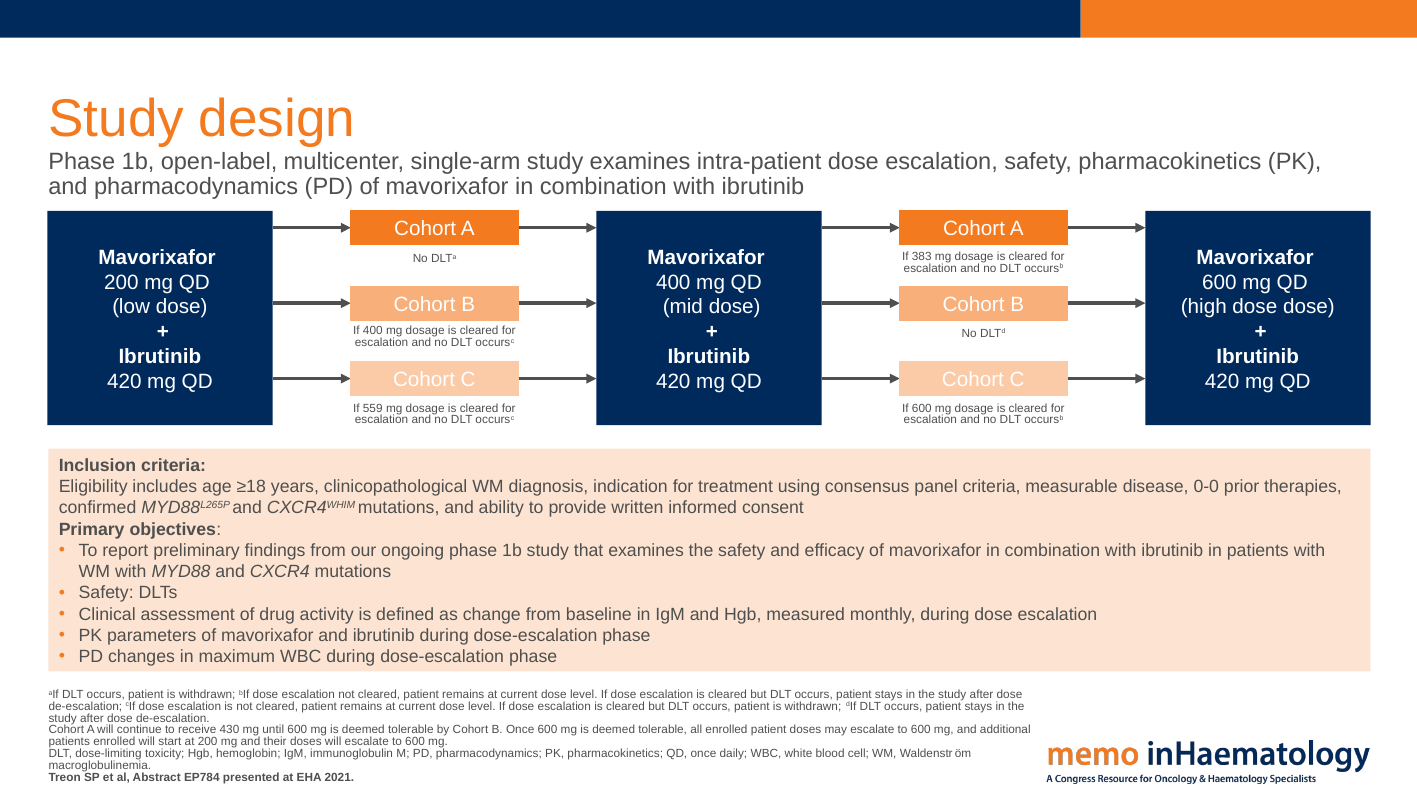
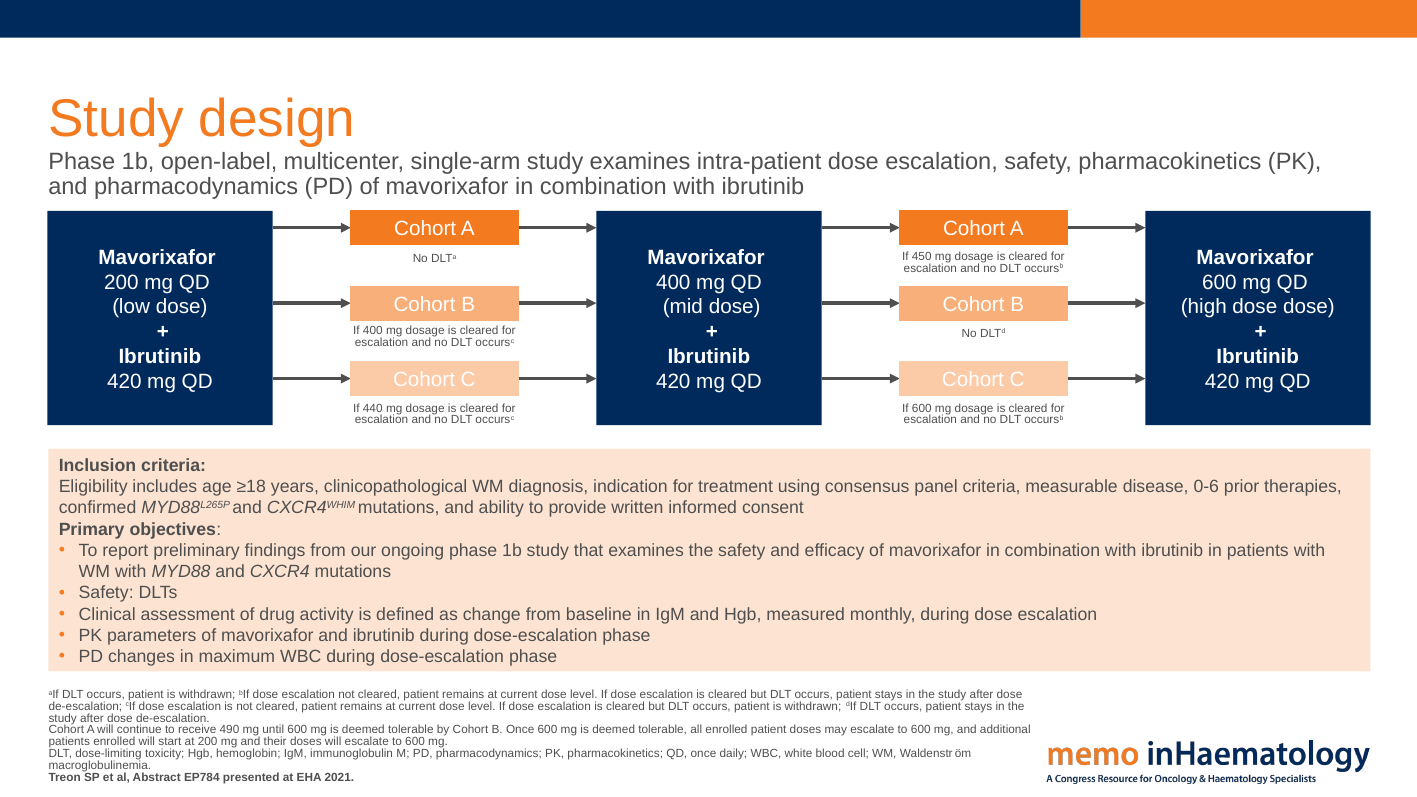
383: 383 -> 450
559: 559 -> 440
0-0: 0-0 -> 0-6
430: 430 -> 490
